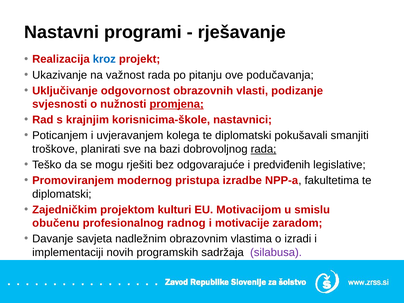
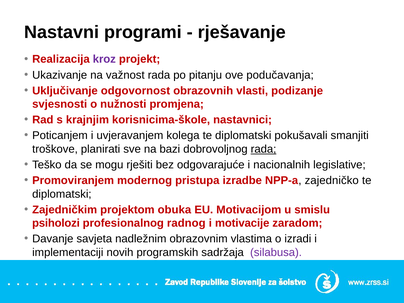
kroz colour: blue -> purple
promjena underline: present -> none
predviđenih: predviđenih -> nacionalnih
fakultetima: fakultetima -> zajedničko
kulturi: kulturi -> obuka
obučenu: obučenu -> psiholozi
